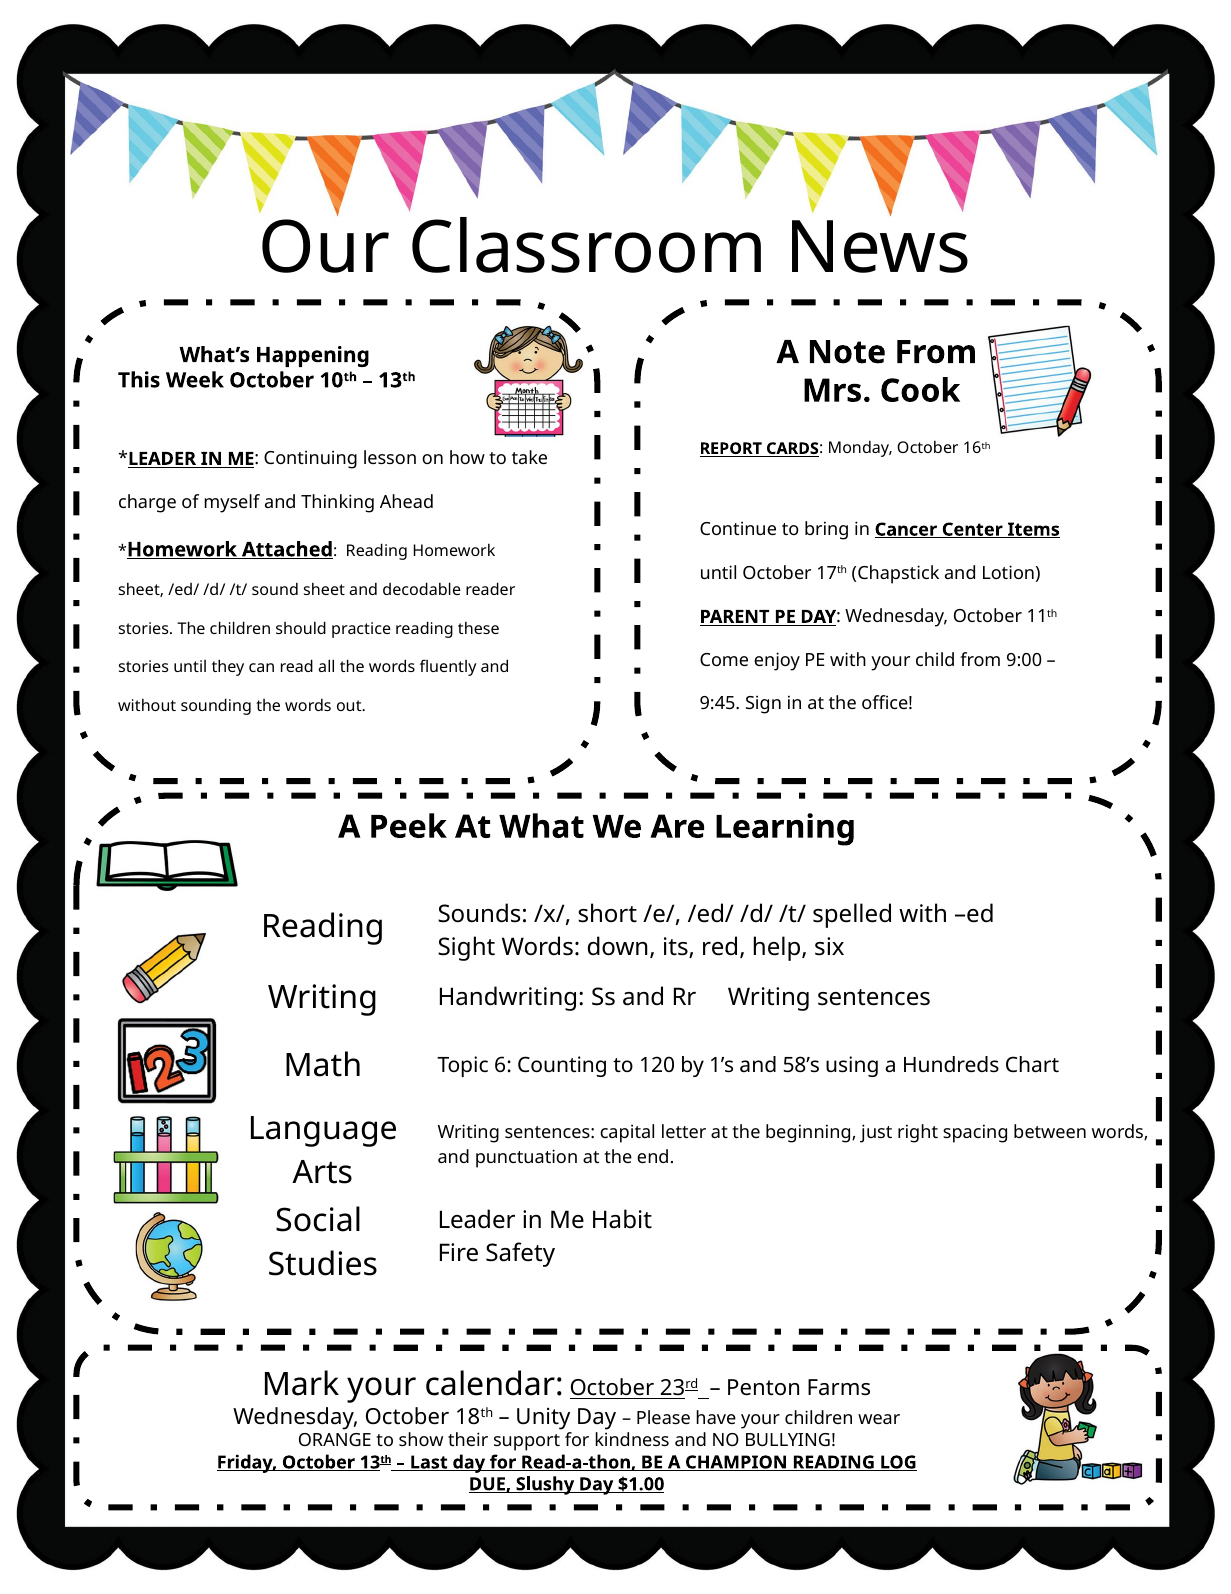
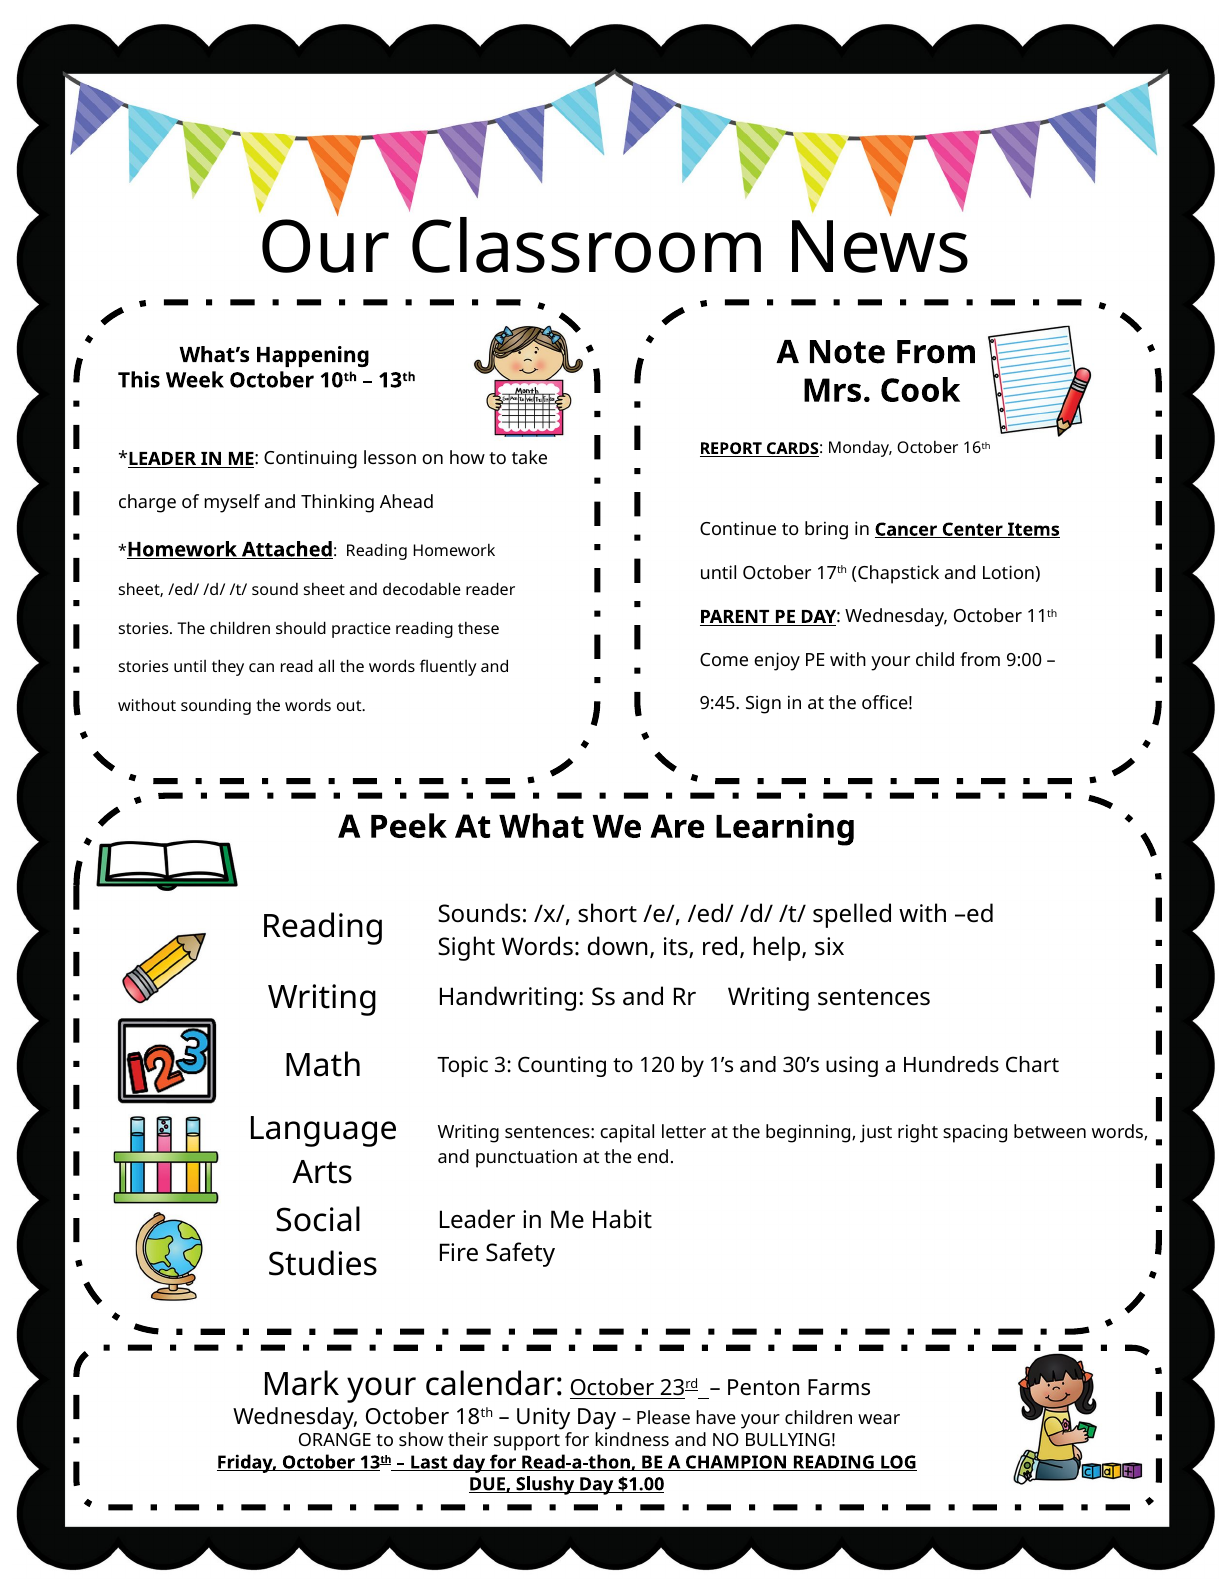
6: 6 -> 3
58’s: 58’s -> 30’s
